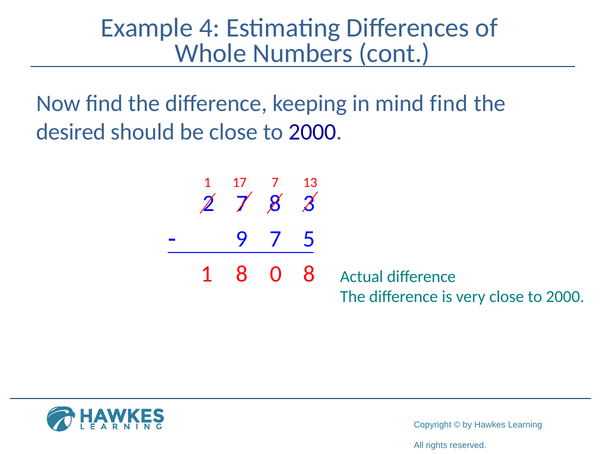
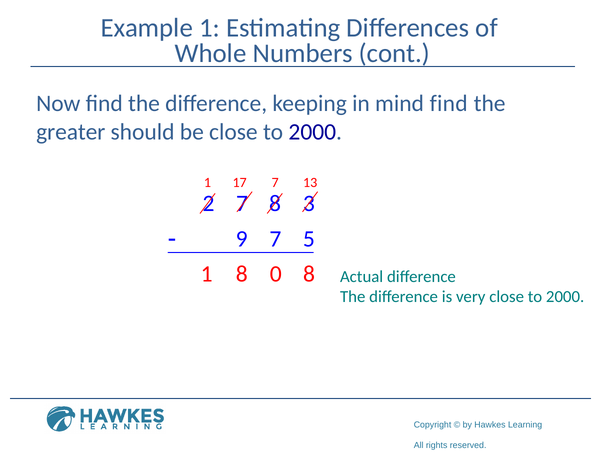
Example 4: 4 -> 1
desired: desired -> greater
